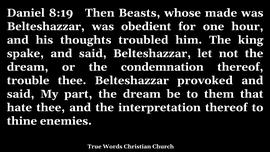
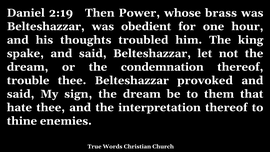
8:19: 8:19 -> 2:19
Beasts: Beasts -> Power
made: made -> brass
part: part -> sign
